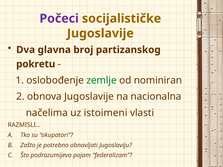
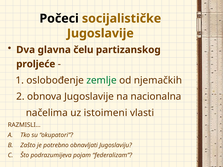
Počeci colour: purple -> black
broj: broj -> čelu
pokretu: pokretu -> proljeće
nominiran: nominiran -> njemačkih
